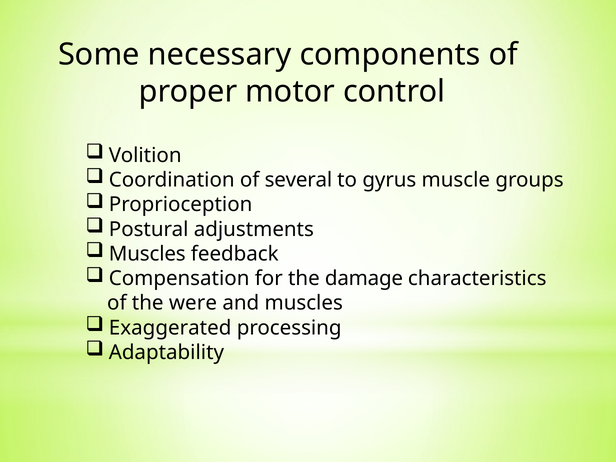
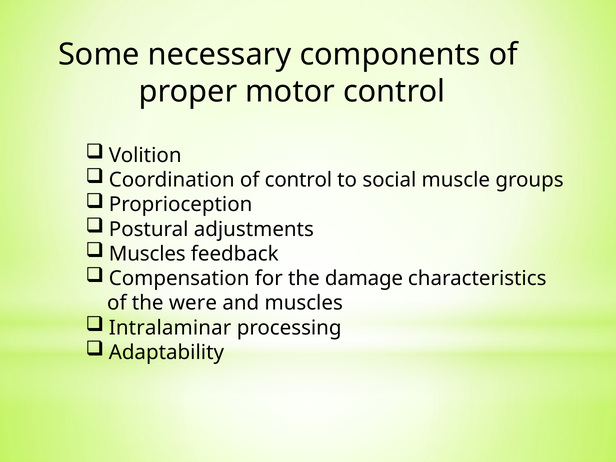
of several: several -> control
gyrus: gyrus -> social
Exaggerated: Exaggerated -> Intralaminar
